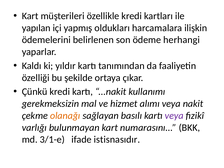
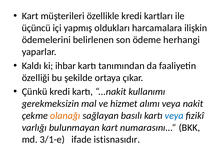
yapılan: yapılan -> üçüncü
yıldır: yıldır -> ihbar
veya at (174, 116) colour: purple -> blue
